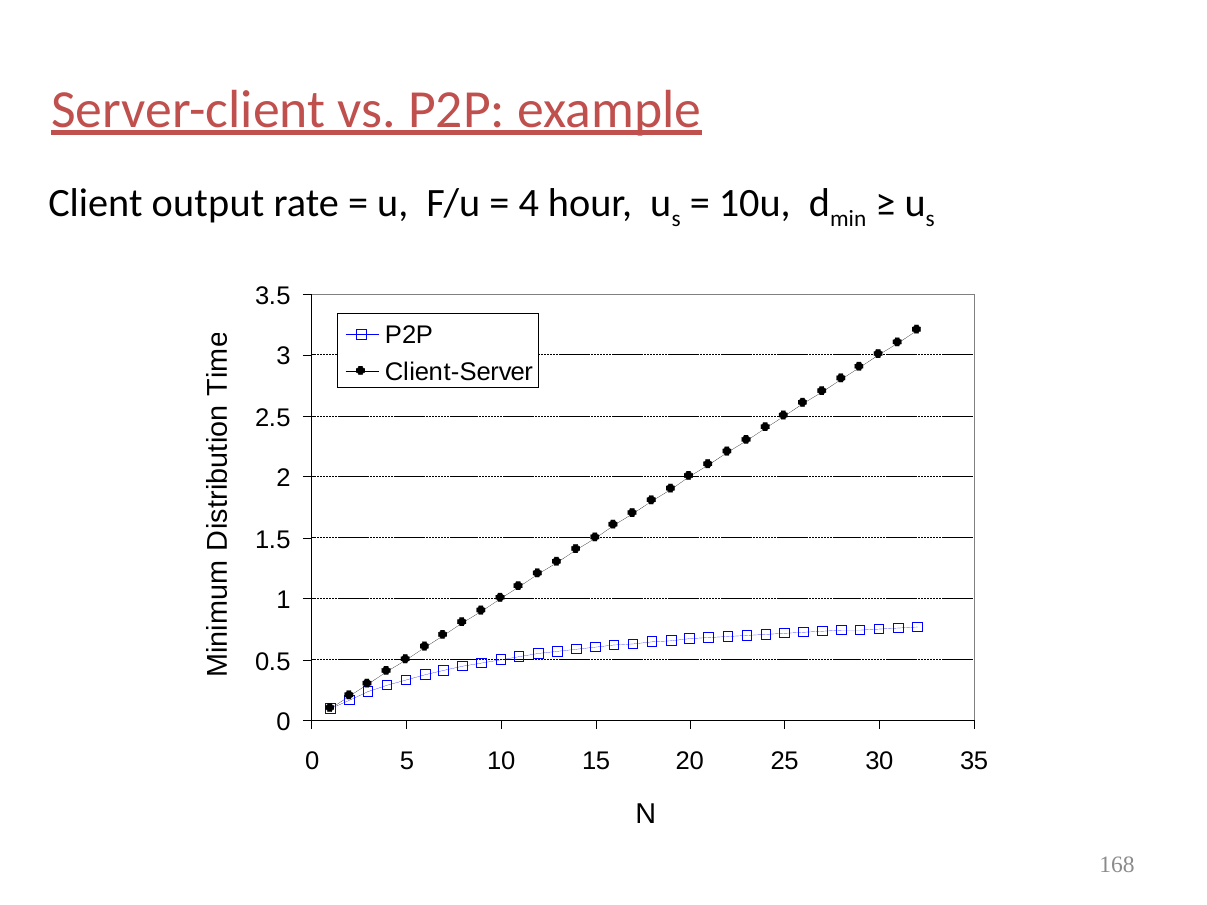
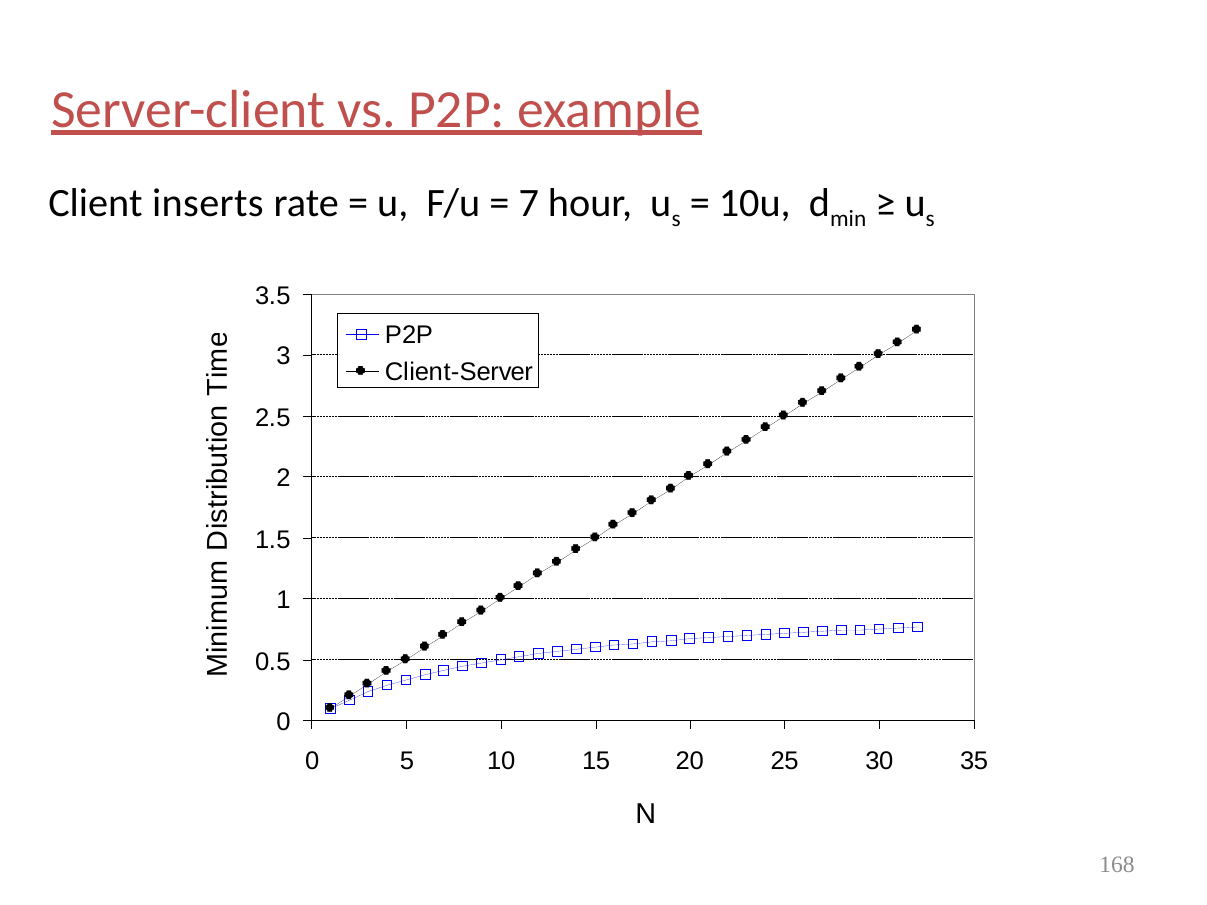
output: output -> inserts
4: 4 -> 7
